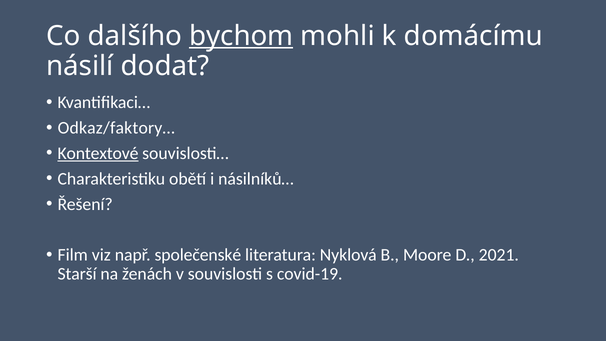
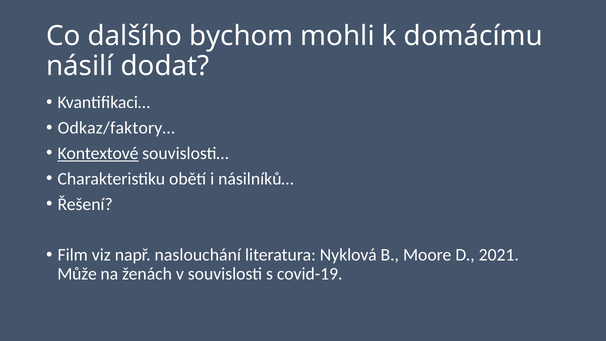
bychom underline: present -> none
společenské: společenské -> naslouchání
Starší: Starší -> Může
